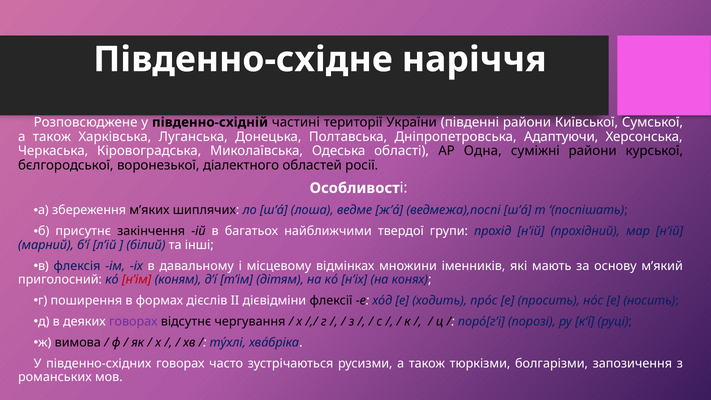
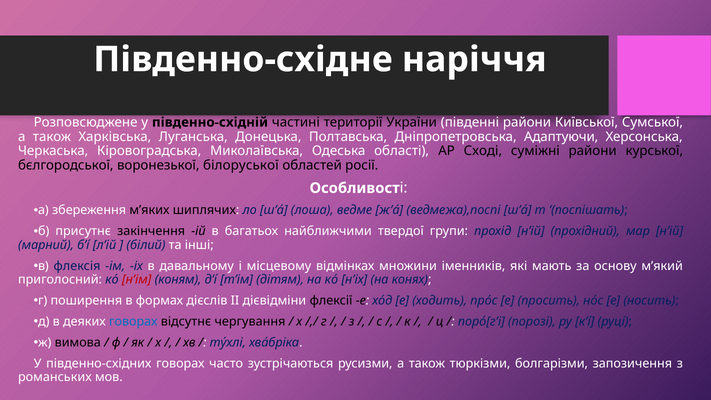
Одна: Одна -> Сході
діалектного: діалектного -> білоруської
говорах at (133, 322) colour: purple -> blue
